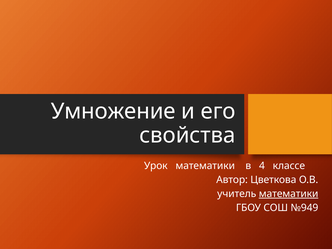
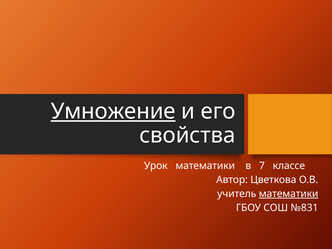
Умножение underline: none -> present
4: 4 -> 7
№949: №949 -> №831
